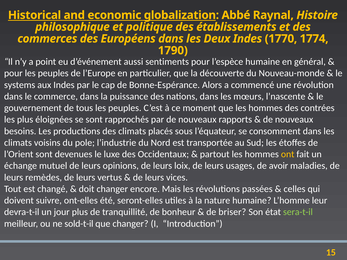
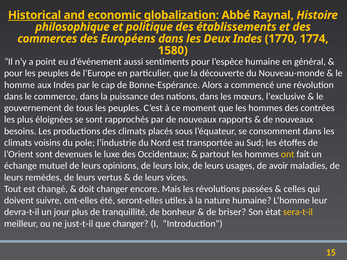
1790: 1790 -> 1580
systems: systems -> homme
l’nascente: l’nascente -> l’exclusive
sera-t-il colour: light green -> yellow
sold-t-il: sold-t-il -> just-t-il
